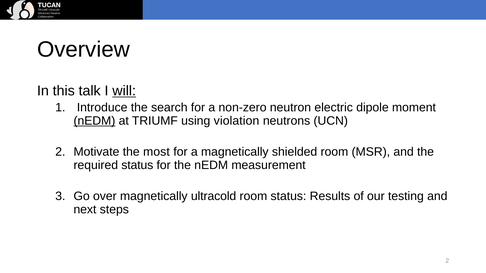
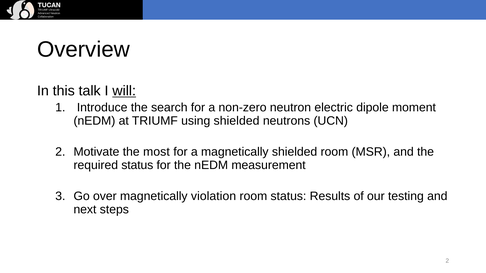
nEDM at (94, 121) underline: present -> none
using violation: violation -> shielded
ultracold: ultracold -> violation
